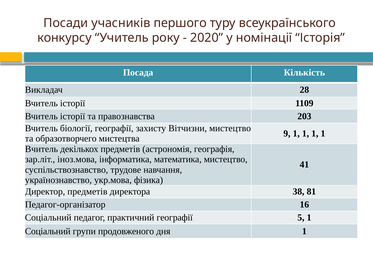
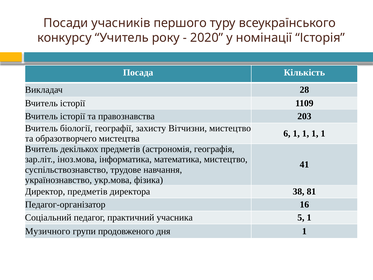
9: 9 -> 6
практичний географії: географії -> учасника
Соціальний at (48, 231): Соціальний -> Музичного
